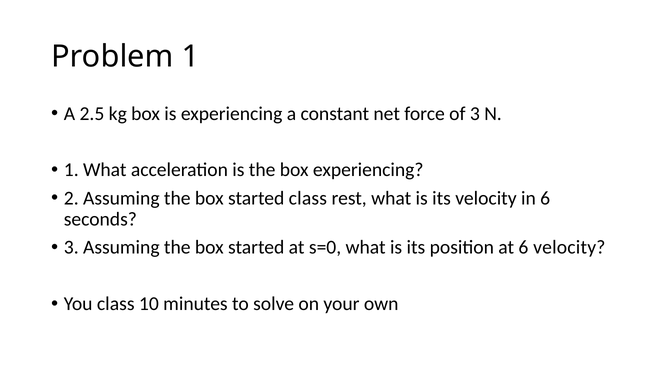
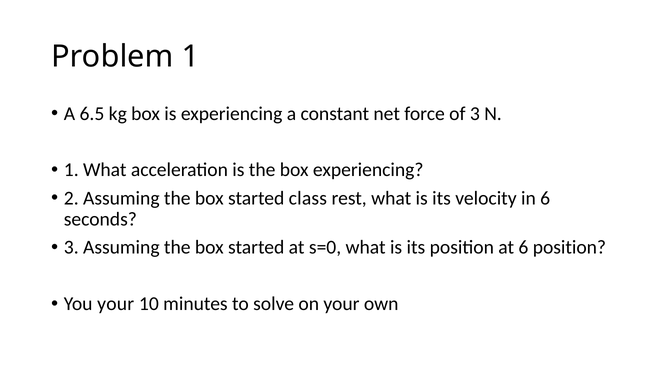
2.5: 2.5 -> 6.5
6 velocity: velocity -> position
You class: class -> your
